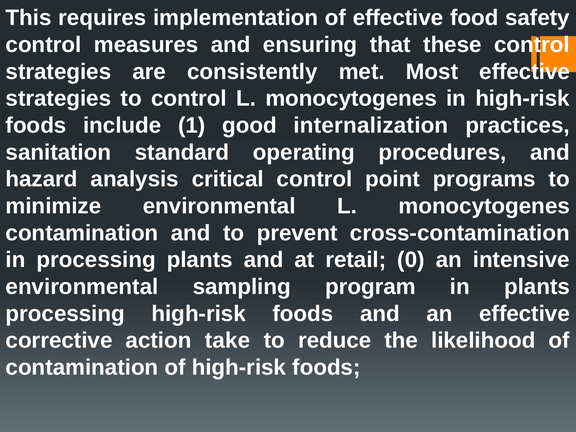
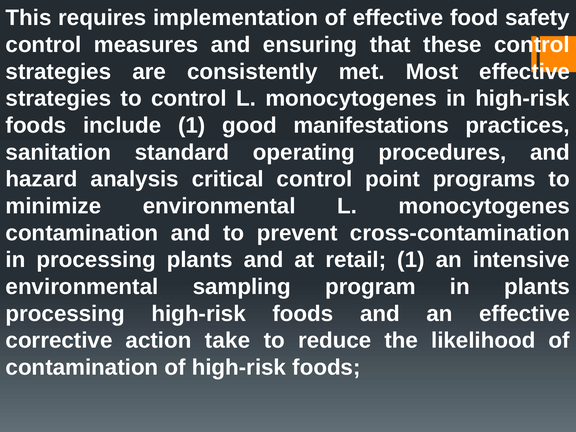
internalization: internalization -> manifestations
retail 0: 0 -> 1
